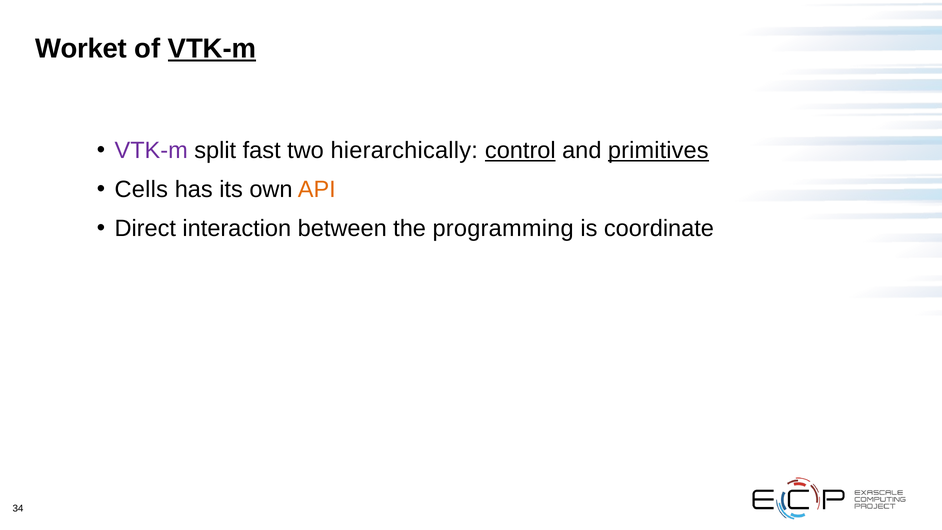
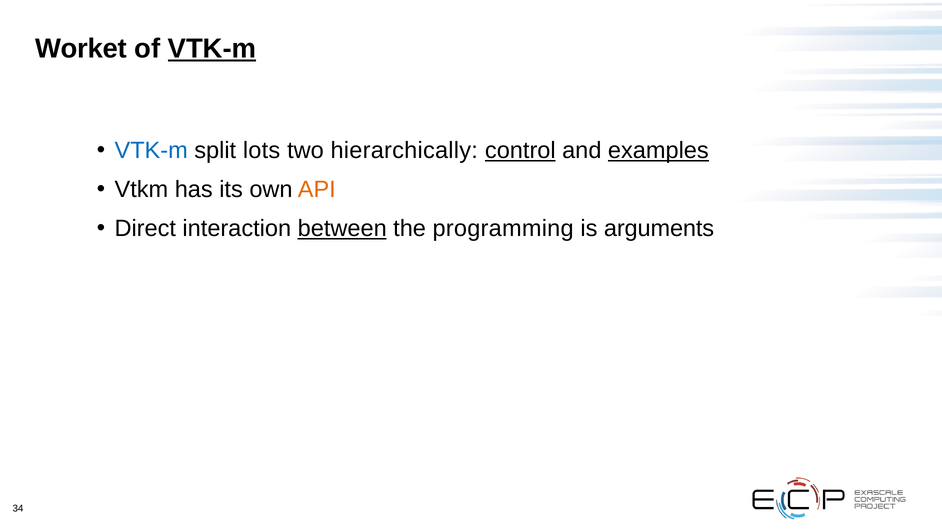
VTK-m at (151, 150) colour: purple -> blue
fast: fast -> lots
primitives: primitives -> examples
Cells: Cells -> Vtkm
between underline: none -> present
coordinate: coordinate -> arguments
